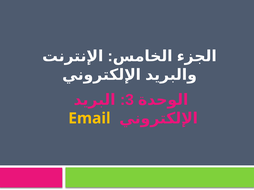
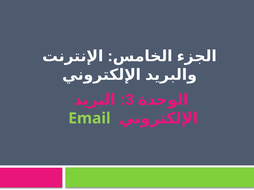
Email colour: yellow -> light green
